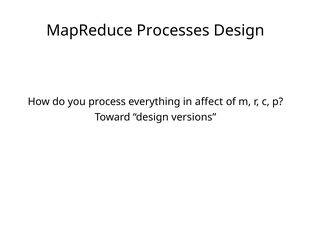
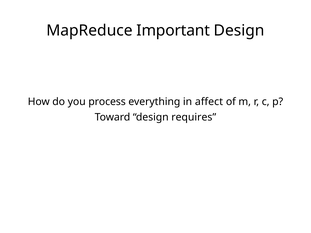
Processes: Processes -> Important
versions: versions -> requires
